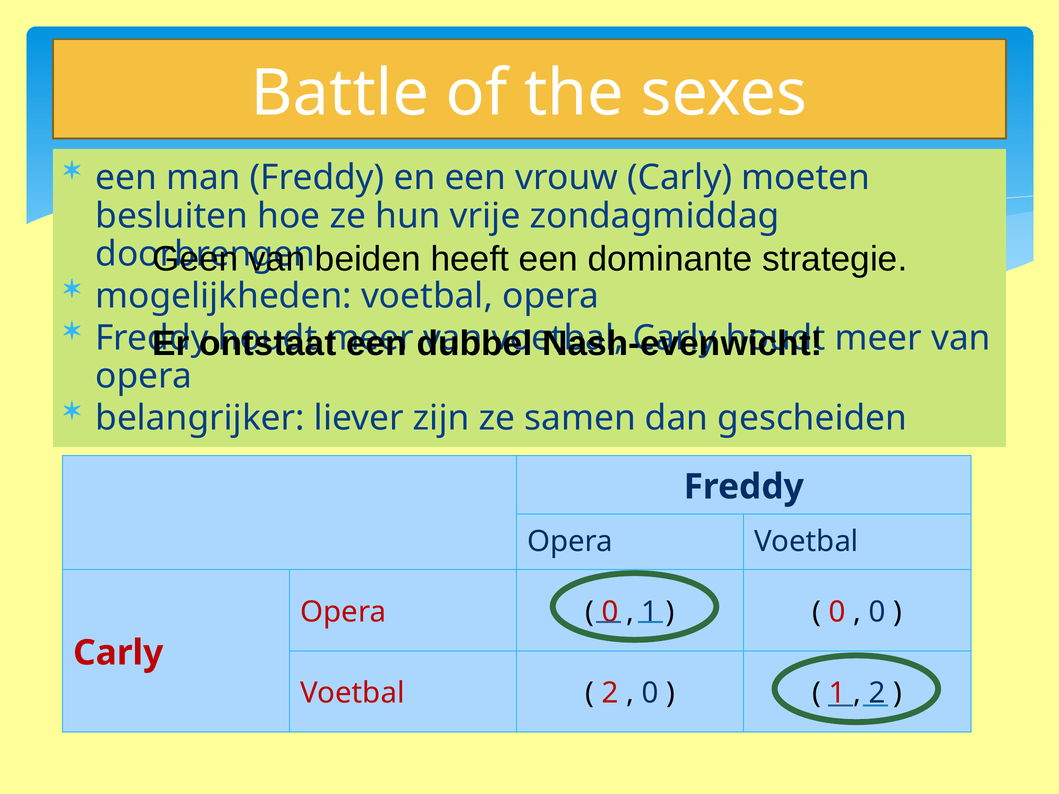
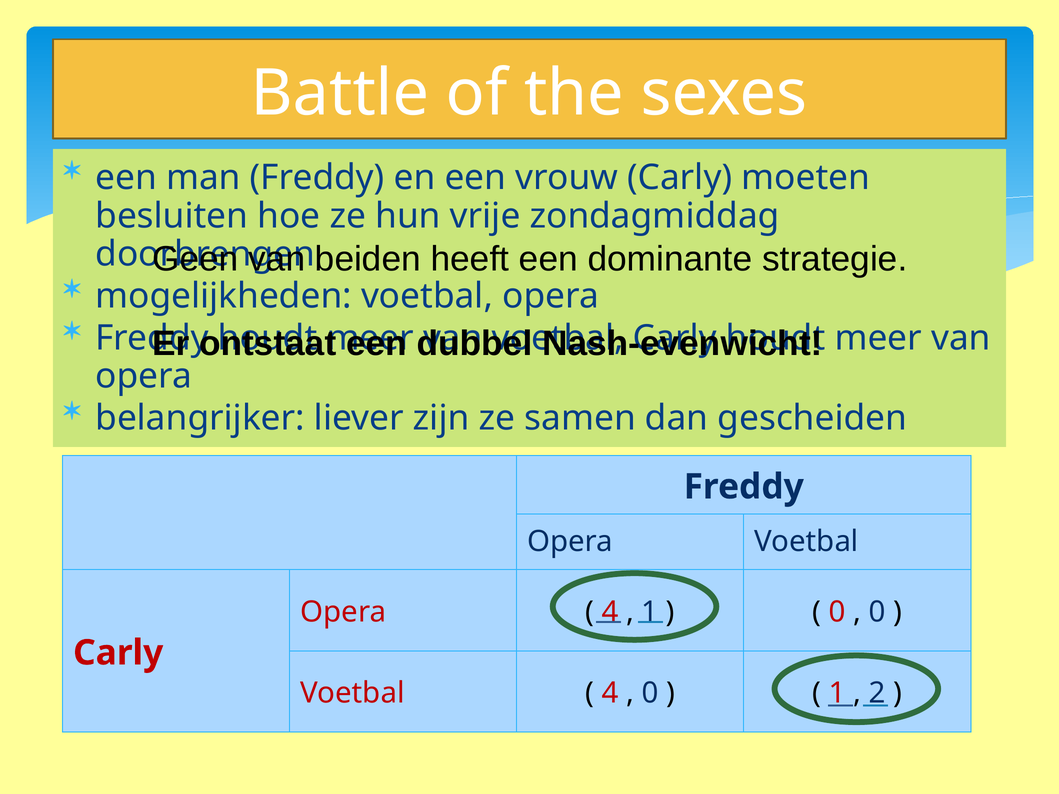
0 at (610, 612): 0 -> 4
2 at (610, 693): 2 -> 4
